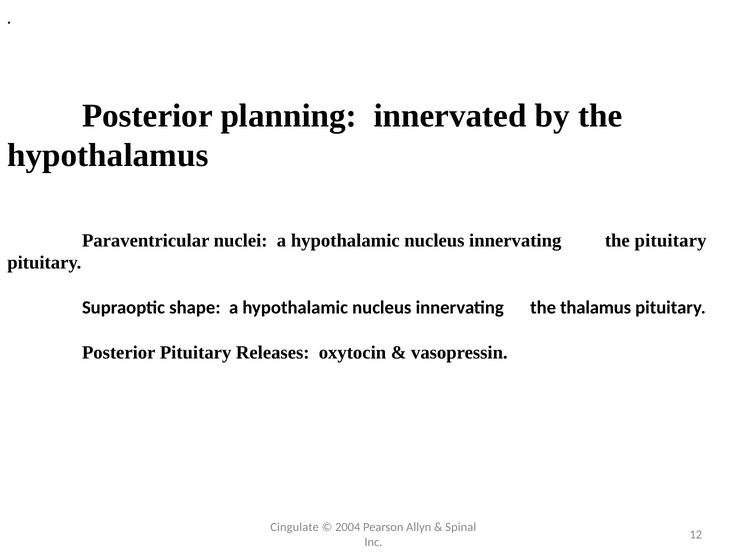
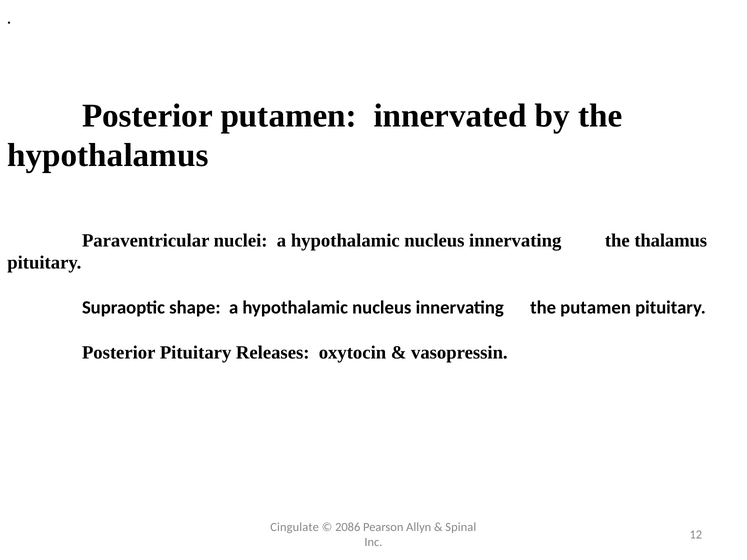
Posterior planning: planning -> putamen
the pituitary: pituitary -> thalamus
the thalamus: thalamus -> putamen
2004: 2004 -> 2086
